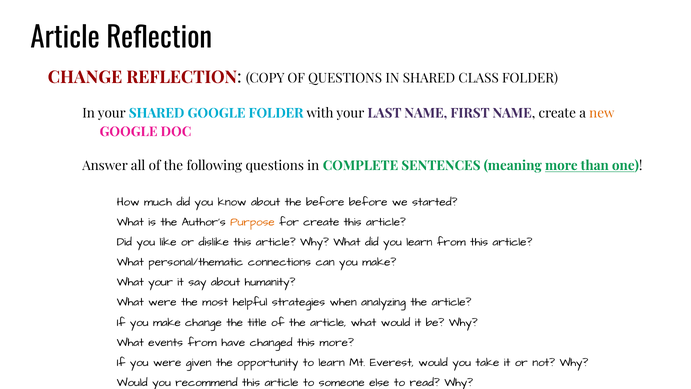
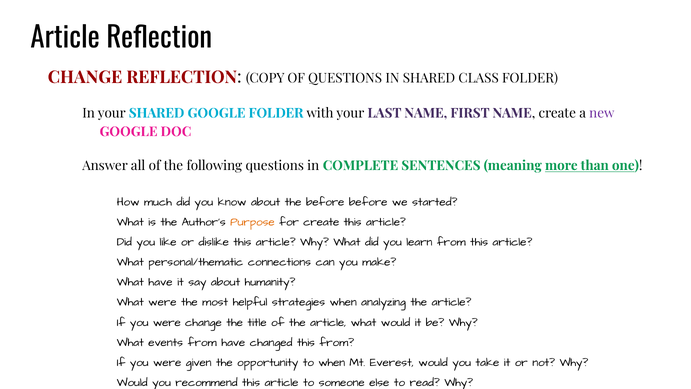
new colour: orange -> purple
What your: your -> have
make at (167, 322): make -> were
this more: more -> from
to learn: learn -> when
